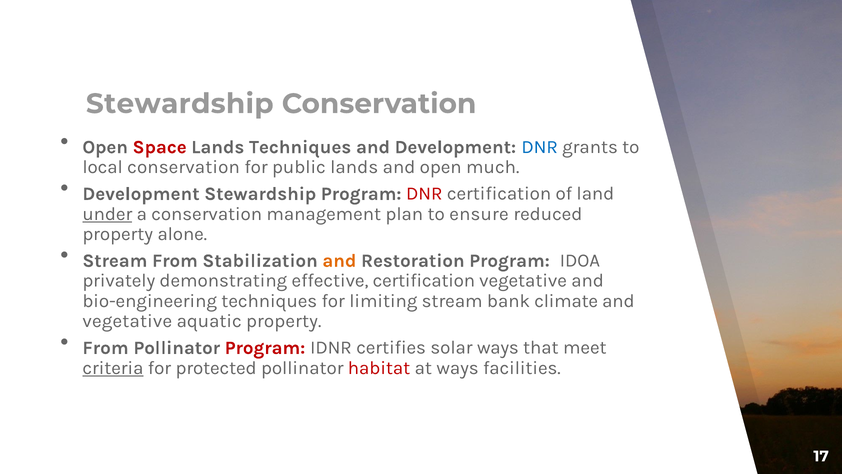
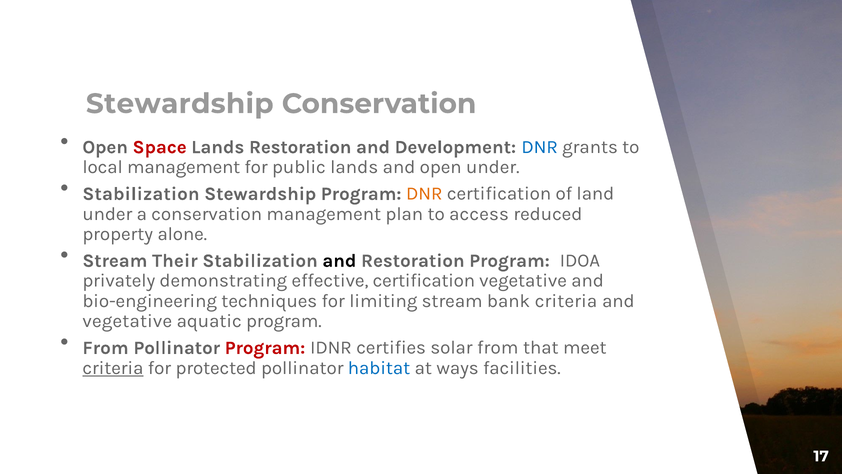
Lands Techniques: Techniques -> Restoration
local conservation: conservation -> management
open much: much -> under
Development at (141, 194): Development -> Stabilization
DNR at (424, 194) colour: red -> orange
under at (107, 214) underline: present -> none
ensure: ensure -> access
Stream From: From -> Their
and at (339, 260) colour: orange -> black
bank climate: climate -> criteria
aquatic property: property -> program
solar ways: ways -> from
habitat colour: red -> blue
